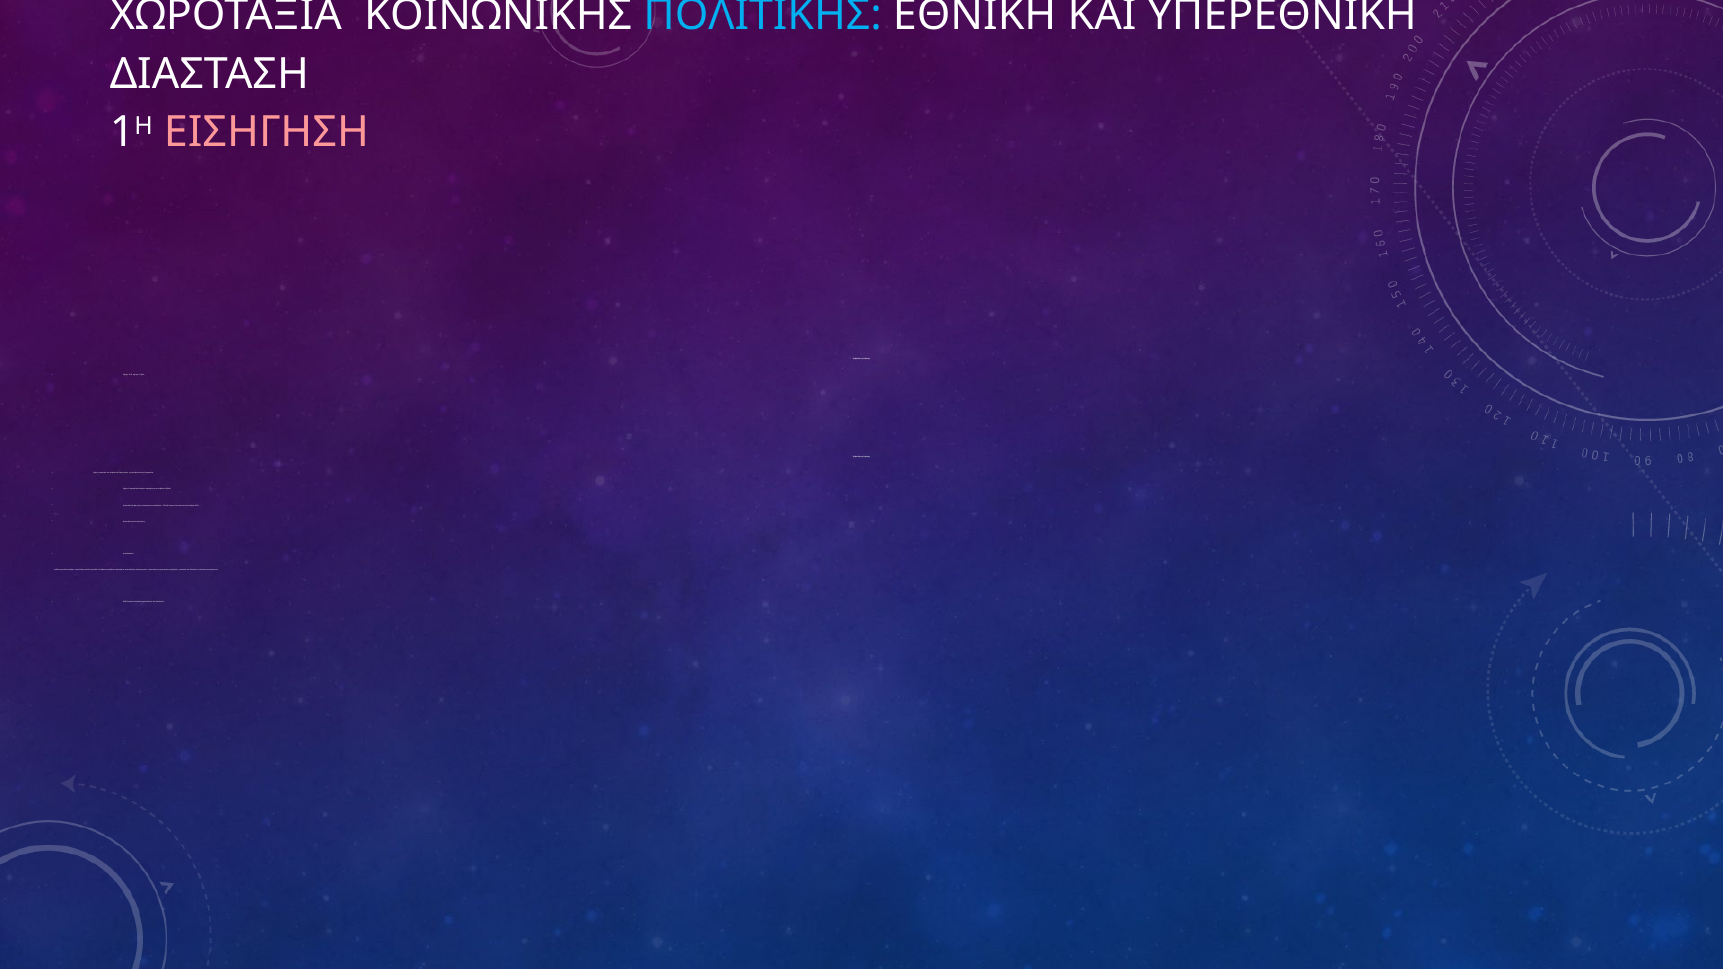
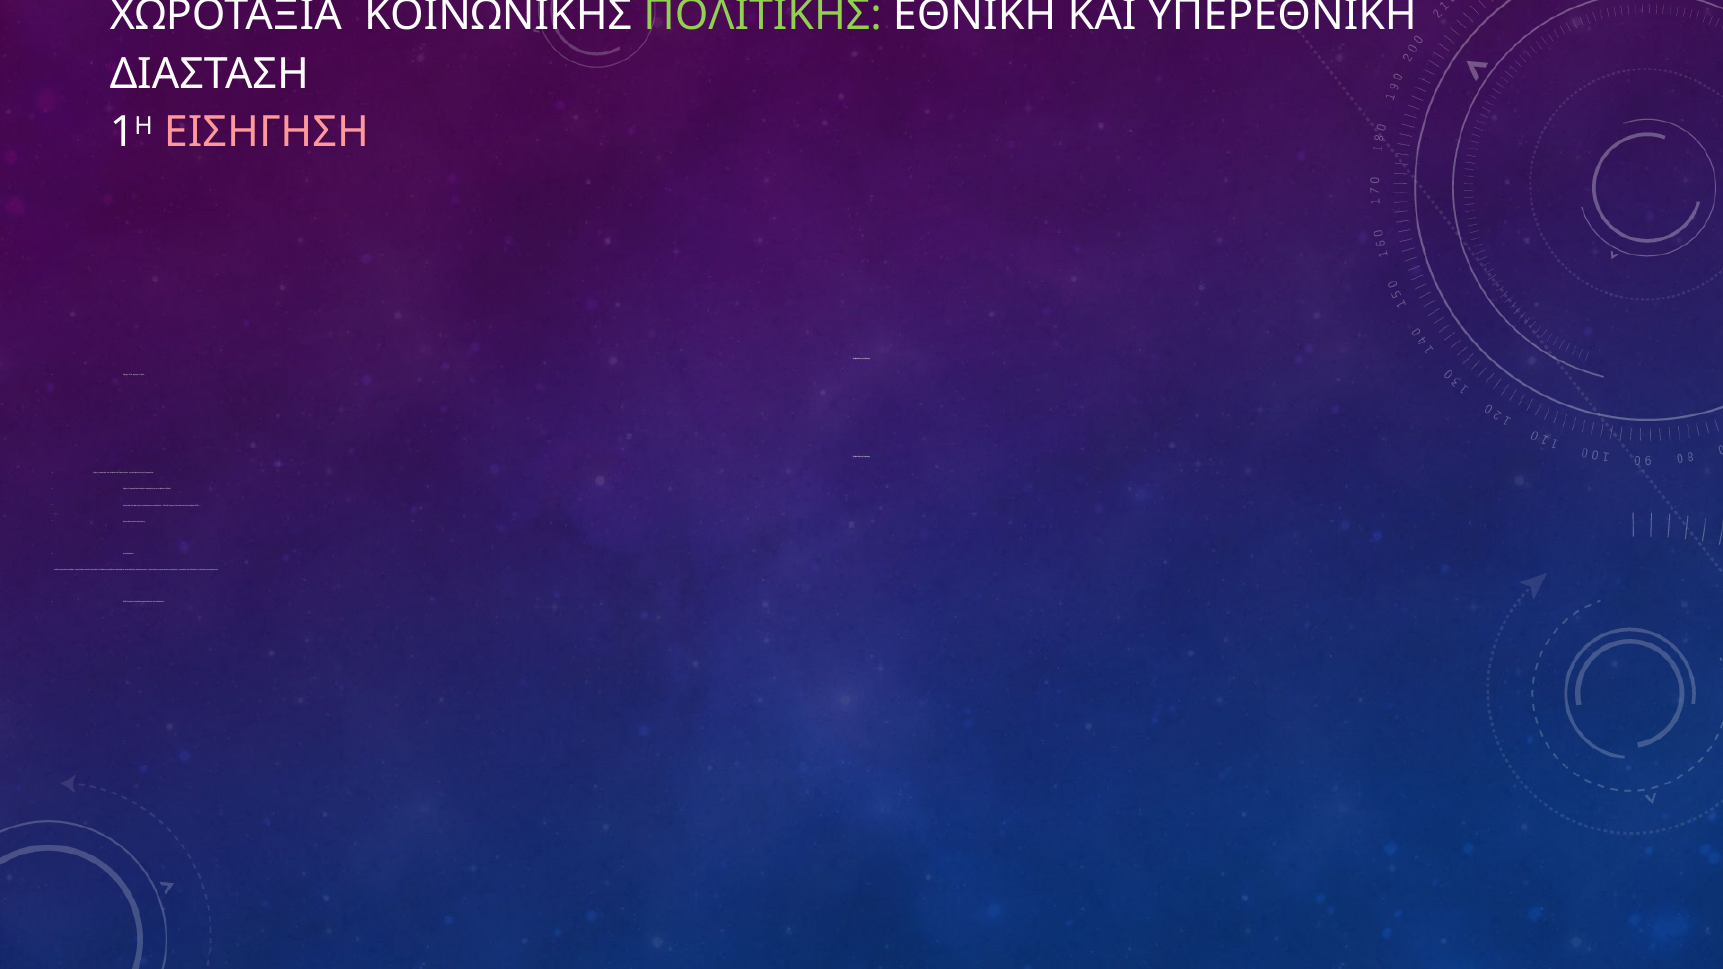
ΠΟΛΙΤΙΚΗΣ colour: light blue -> light green
